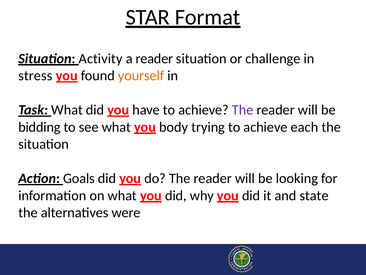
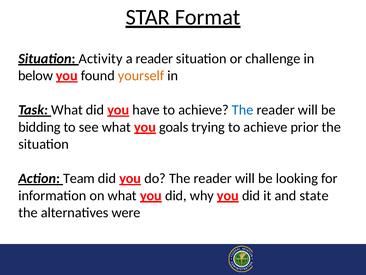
stress: stress -> below
The at (243, 110) colour: purple -> blue
body: body -> goals
each: each -> prior
Goals: Goals -> Team
